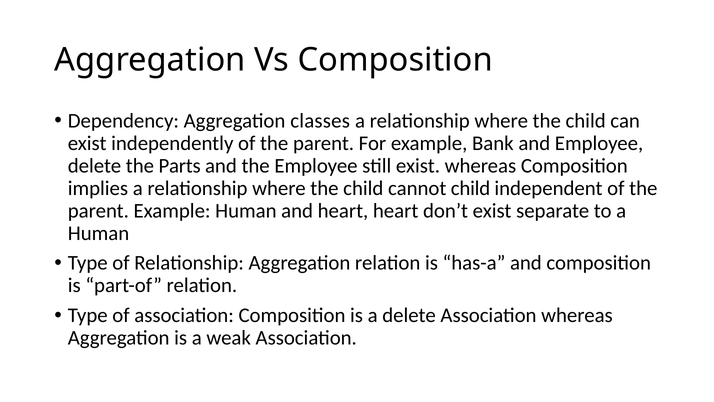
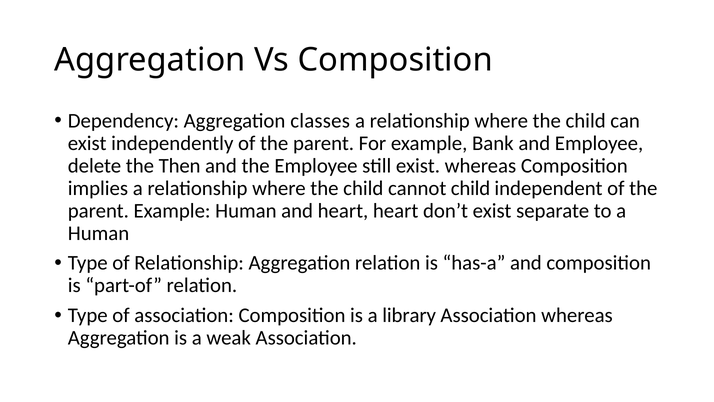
Parts: Parts -> Then
a delete: delete -> library
